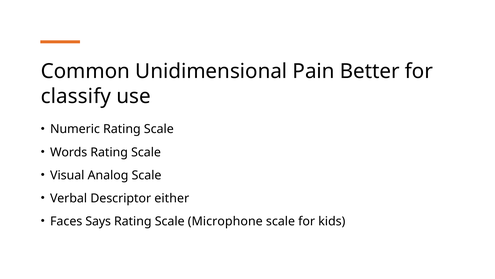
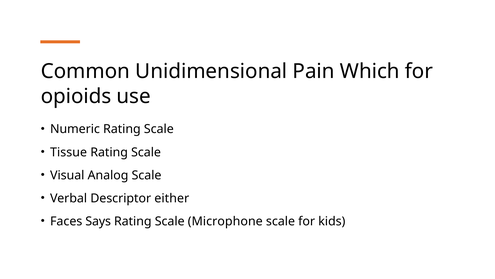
Better: Better -> Which
classify: classify -> opioids
Words: Words -> Tissue
